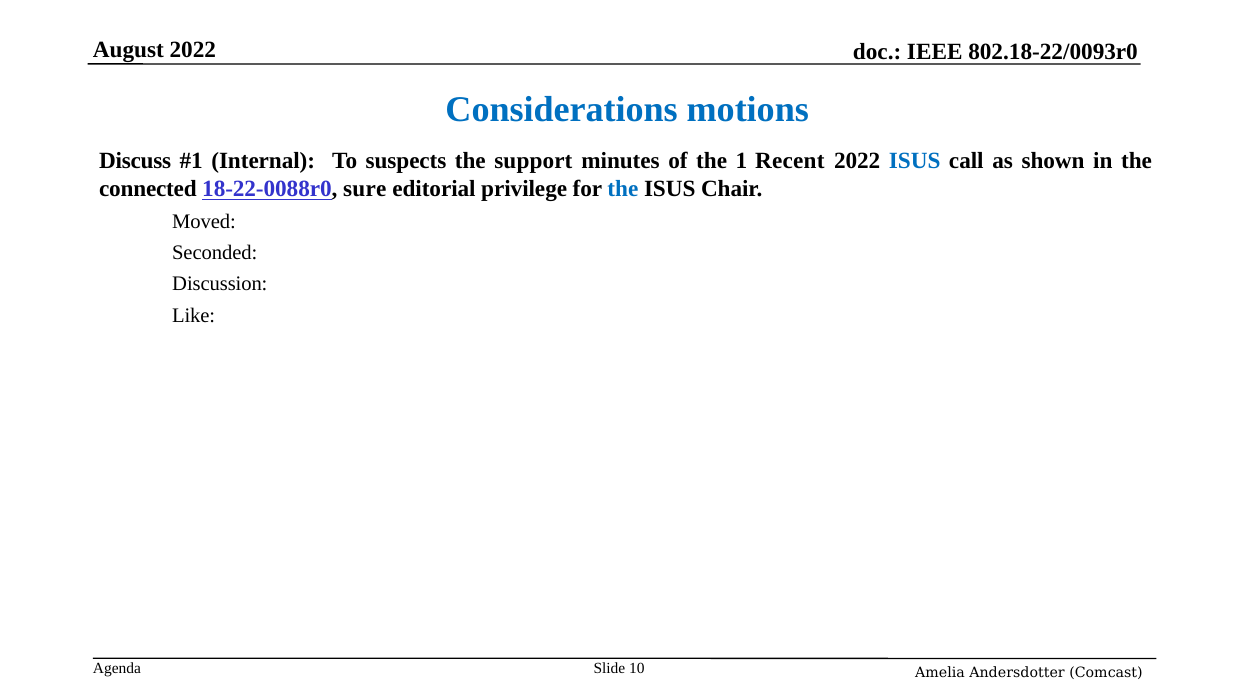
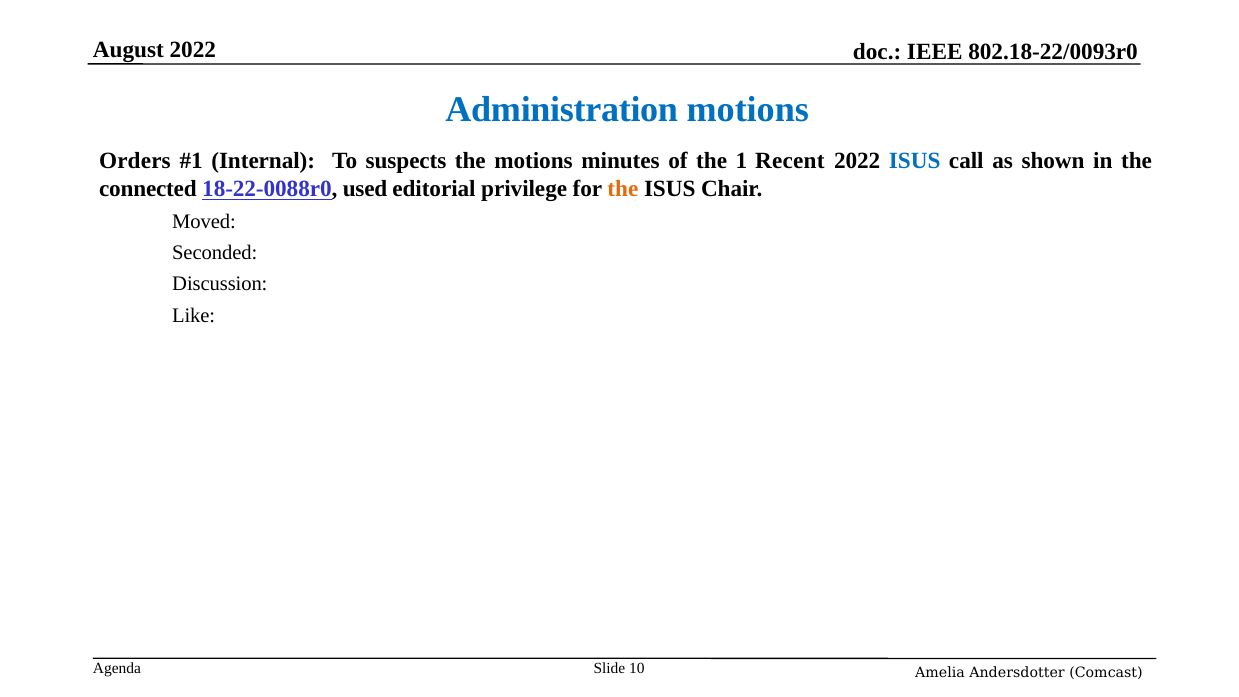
Considerations: Considerations -> Administration
Discuss: Discuss -> Orders
the support: support -> motions
sure: sure -> used
the at (623, 189) colour: blue -> orange
